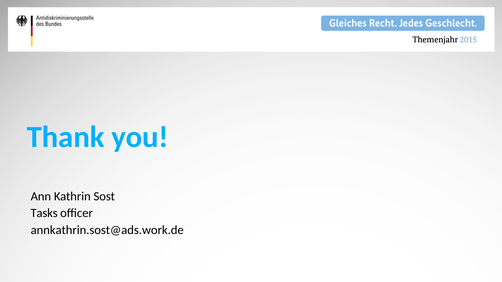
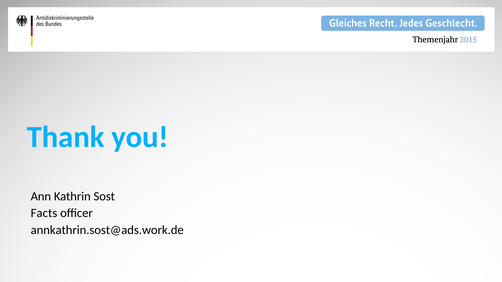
Tasks: Tasks -> Facts
